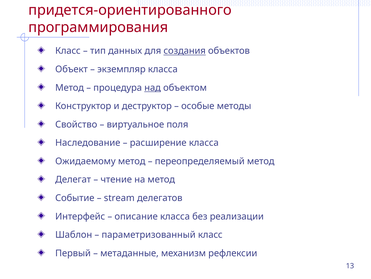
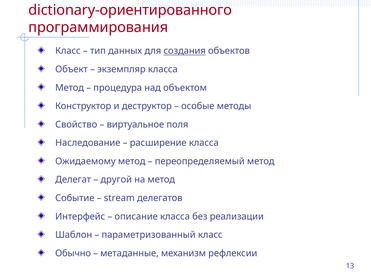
придется-ориентированного: придется-ориентированного -> dictionary-ориентированного
над underline: present -> none
чтение: чтение -> другой
Первый: Первый -> Обычно
